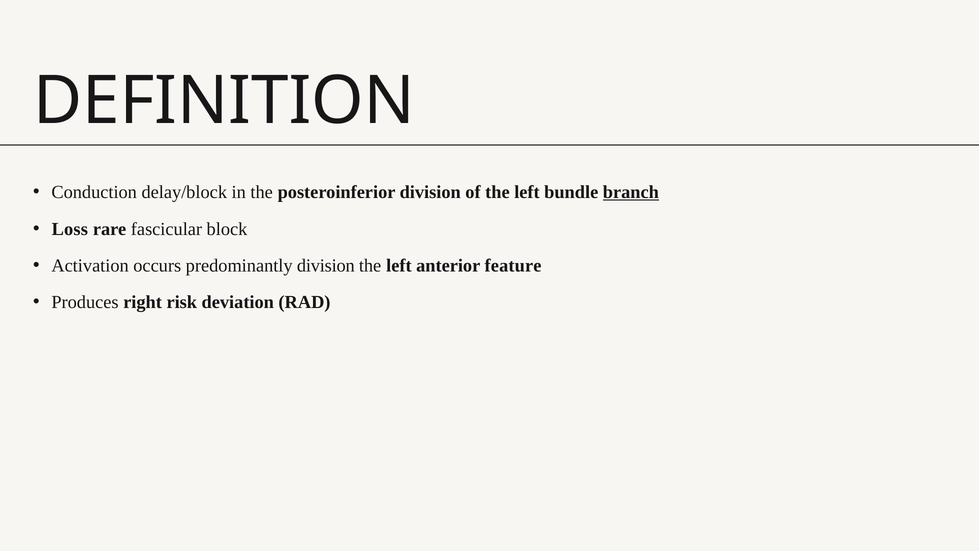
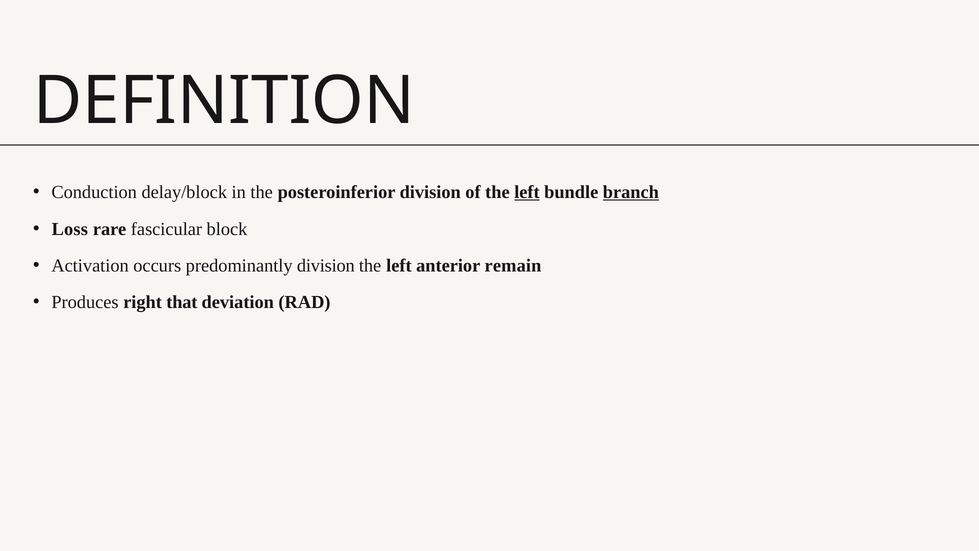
left at (527, 192) underline: none -> present
feature: feature -> remain
risk: risk -> that
